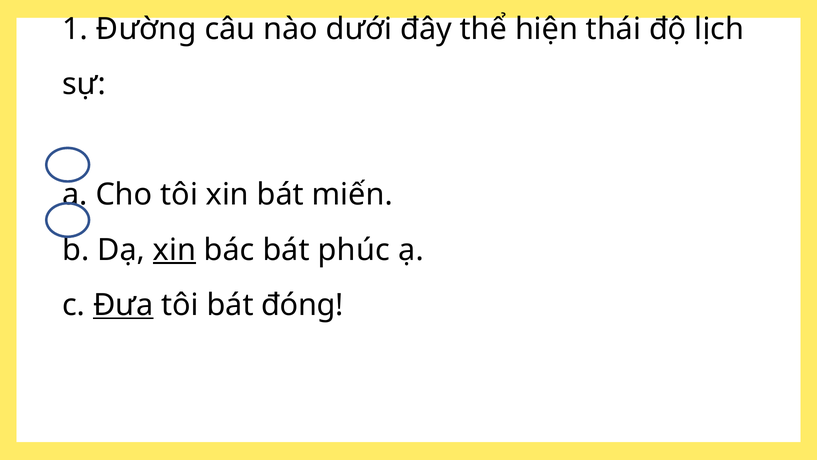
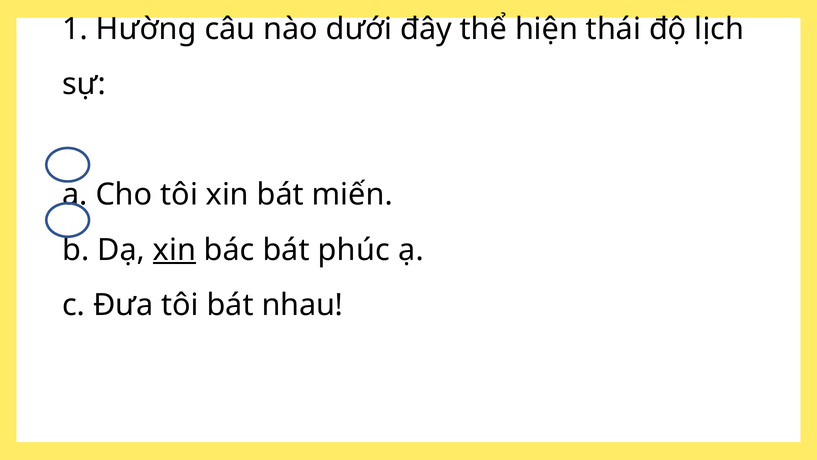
Đường: Đường -> Hường
Đưa underline: present -> none
đóng: đóng -> nhau
